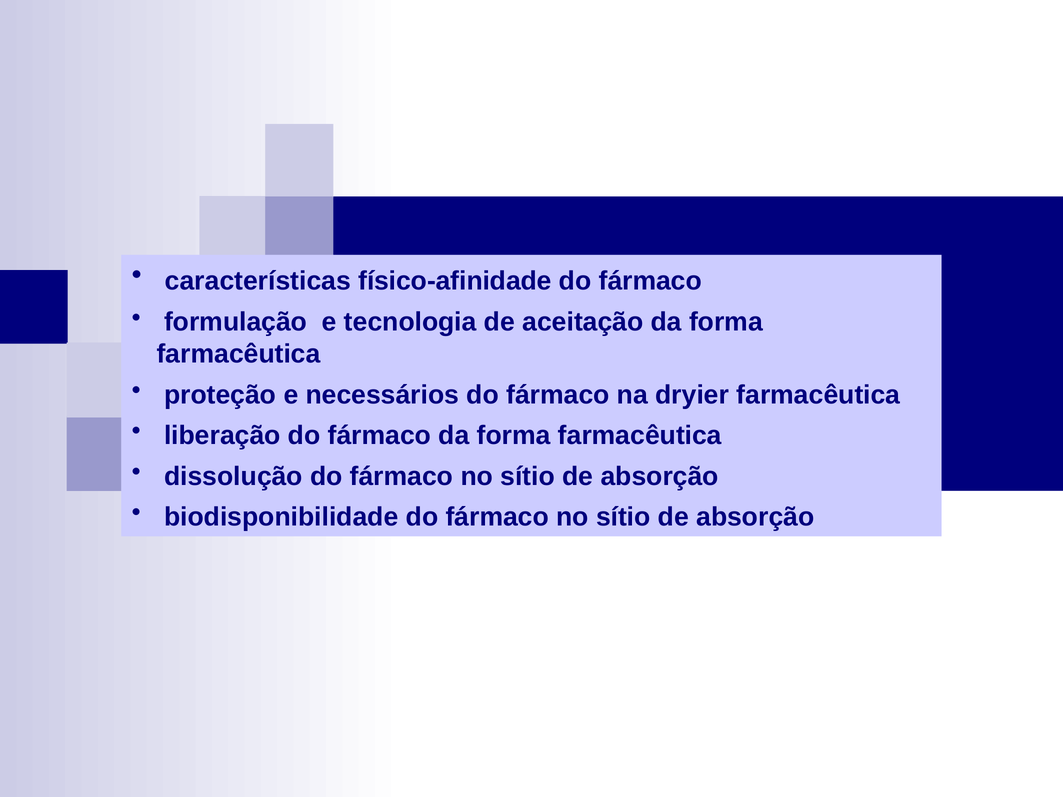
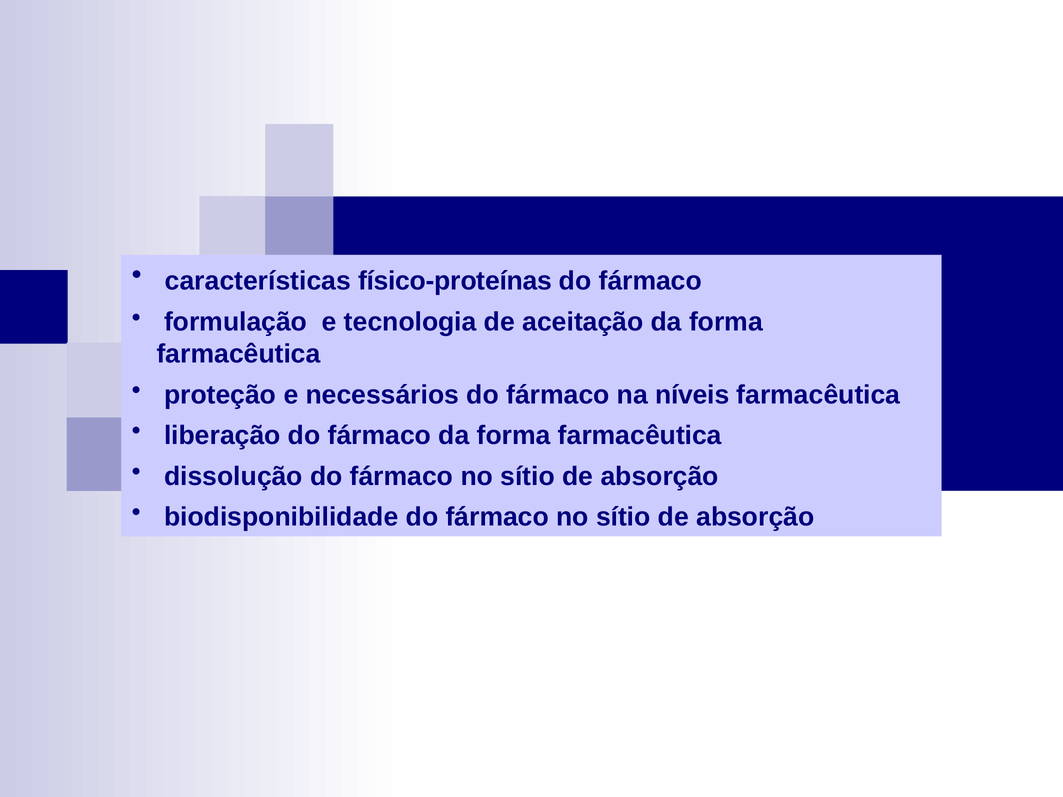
físico-afinidade: físico-afinidade -> físico-proteínas
dryier: dryier -> níveis
